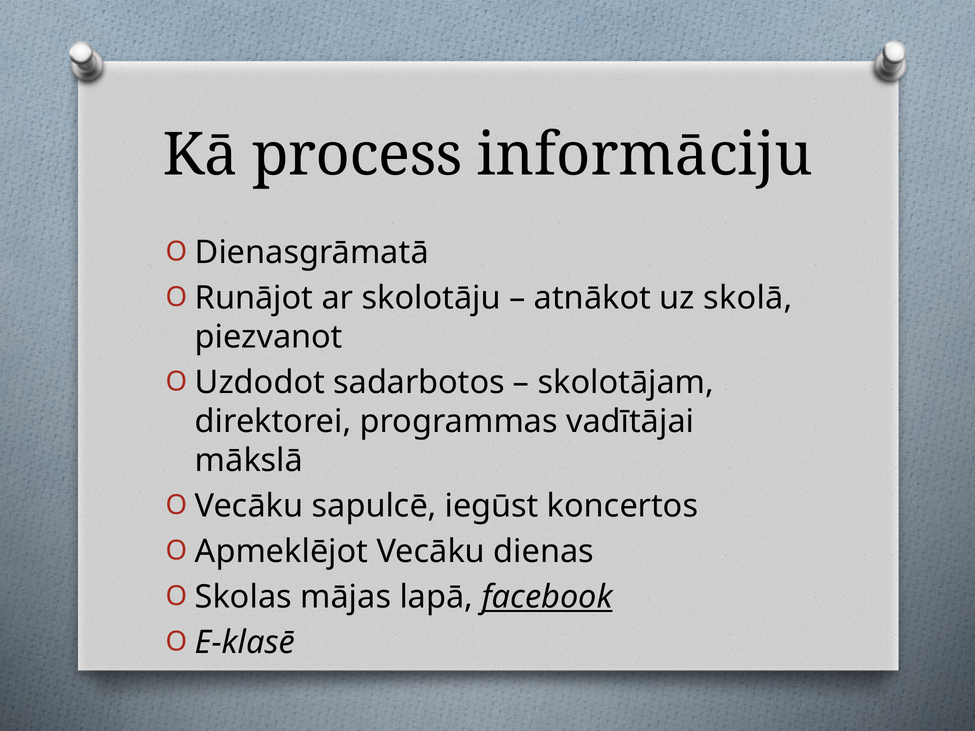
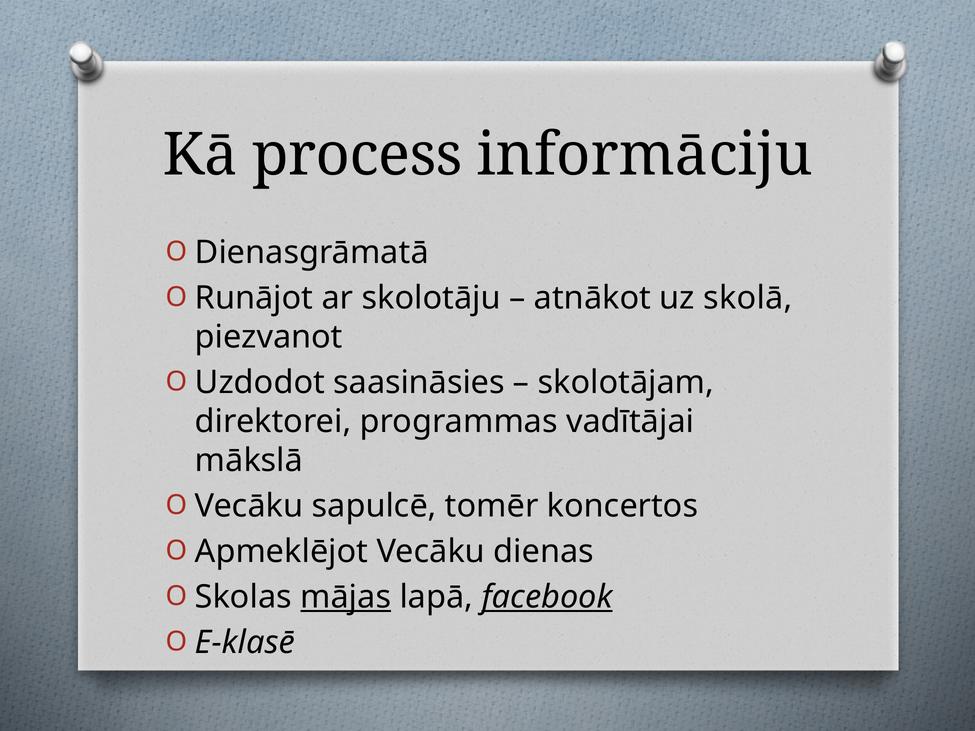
sadarbotos: sadarbotos -> saasināsies
iegūst: iegūst -> tomēr
mājas underline: none -> present
